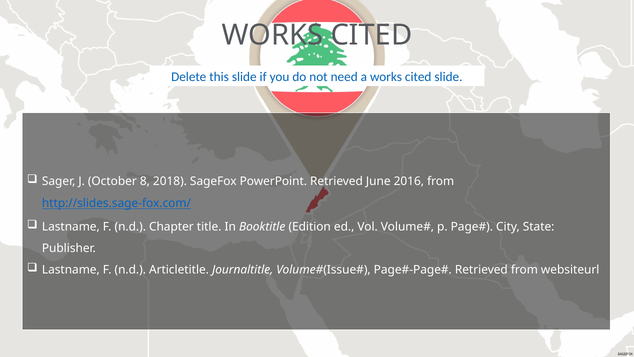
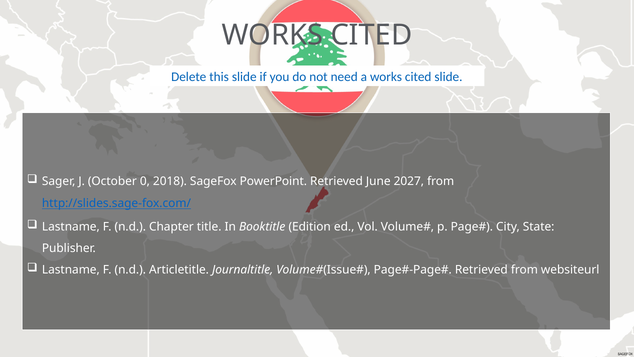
8: 8 -> 0
2016: 2016 -> 2027
